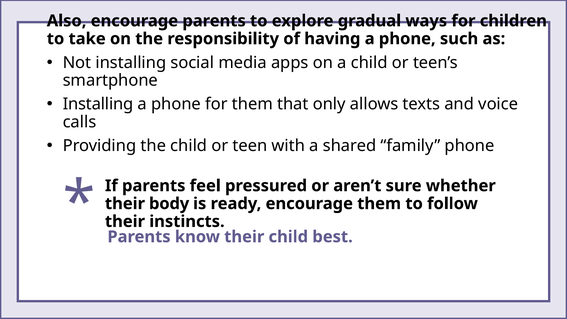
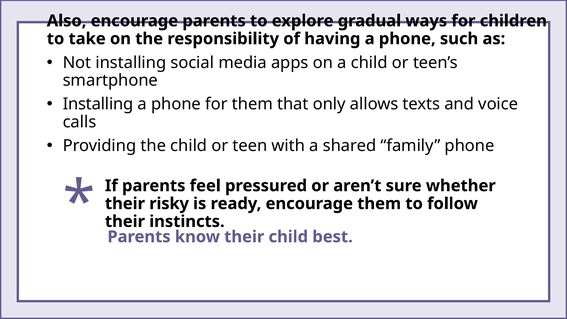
body: body -> risky
